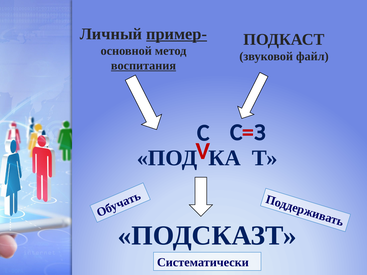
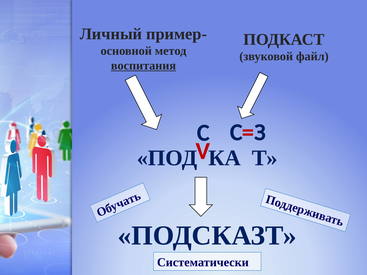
пример- underline: present -> none
